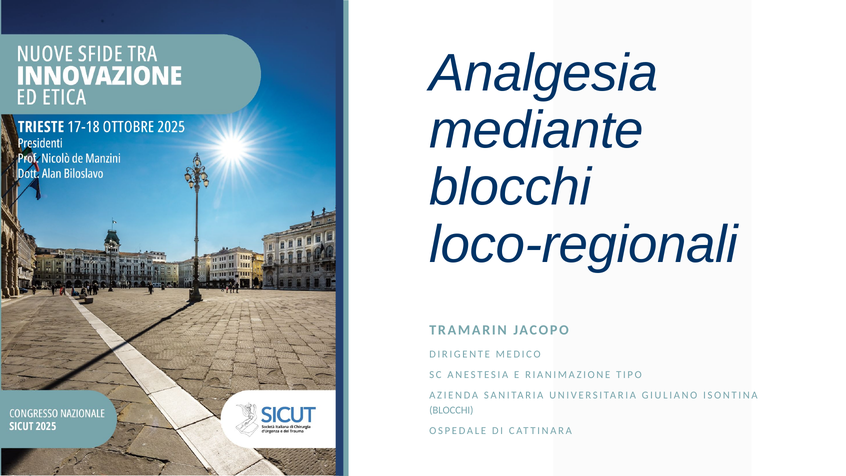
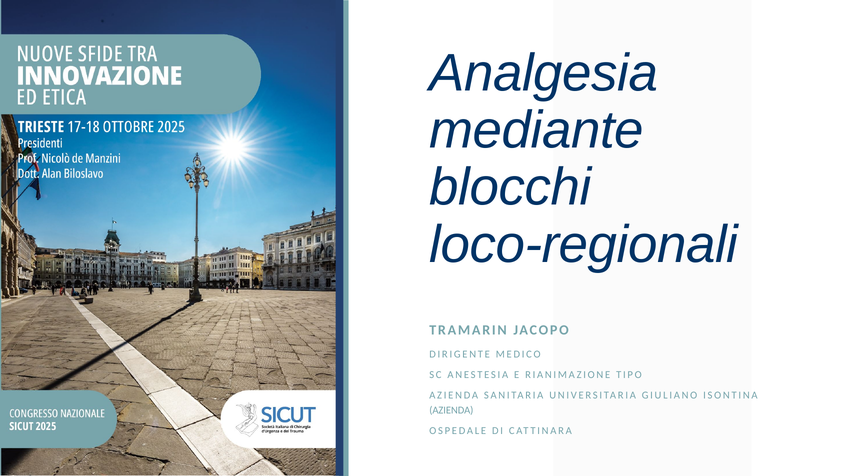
BLOCCHI at (451, 410): BLOCCHI -> AZIENDA
